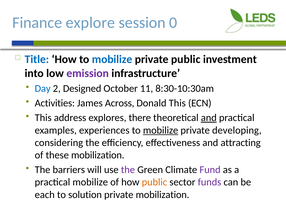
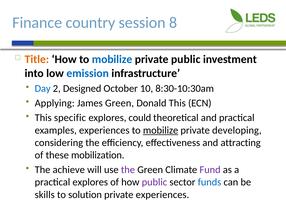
explore: explore -> country
0: 0 -> 8
Title colour: blue -> orange
emission colour: purple -> blue
11: 11 -> 10
Activities: Activities -> Applying
James Across: Across -> Green
address: address -> specific
there: there -> could
and at (209, 117) underline: present -> none
barriers: barriers -> achieve
practical mobilize: mobilize -> explores
public at (154, 182) colour: orange -> purple
funds colour: purple -> blue
each: each -> skills
private mobilization: mobilization -> experiences
